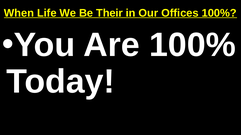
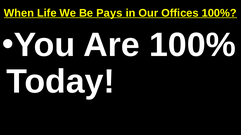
Their: Their -> Pays
